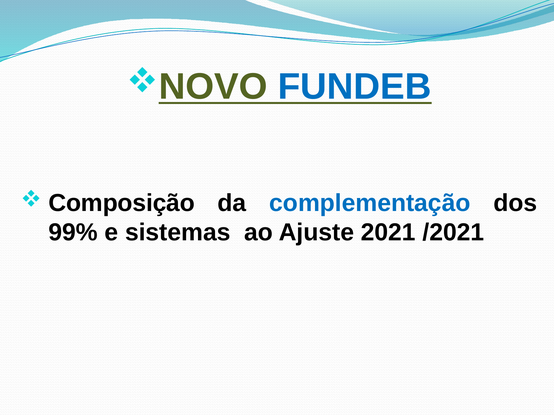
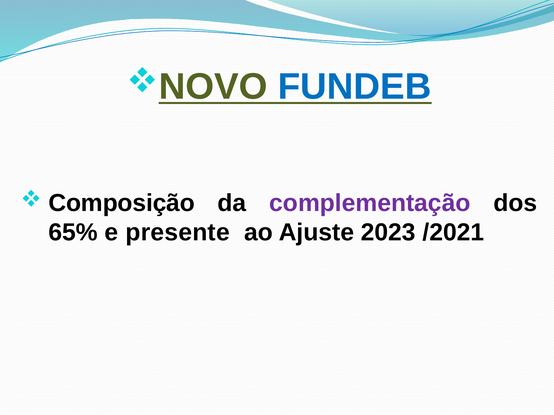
complementação colour: blue -> purple
99%: 99% -> 65%
sistemas: sistemas -> presente
2021: 2021 -> 2023
